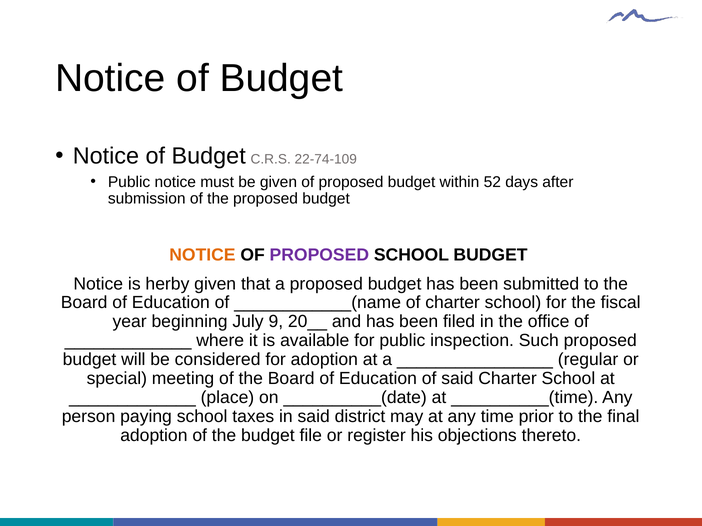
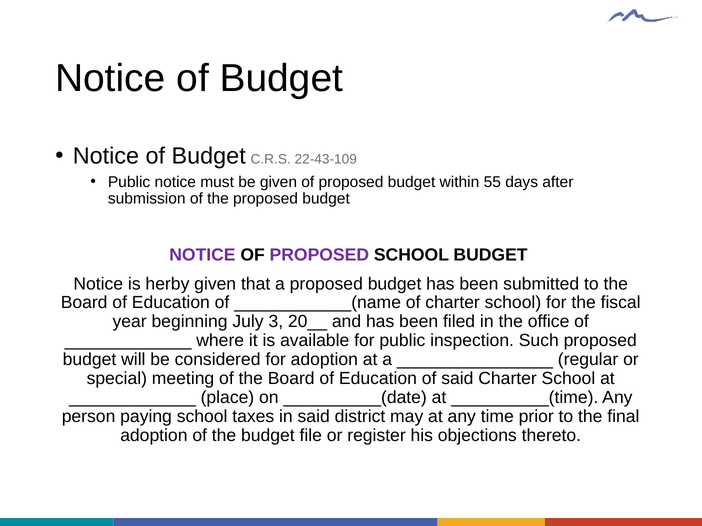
22-74-109: 22-74-109 -> 22-43-109
52: 52 -> 55
NOTICE at (202, 255) colour: orange -> purple
9: 9 -> 3
